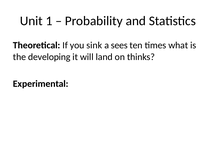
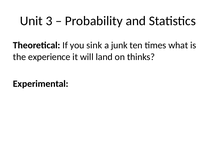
1: 1 -> 3
sees: sees -> junk
developing: developing -> experience
